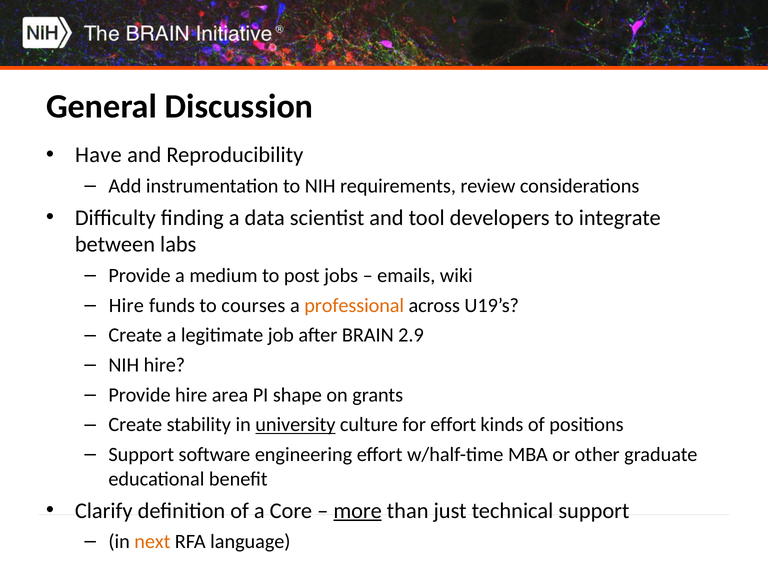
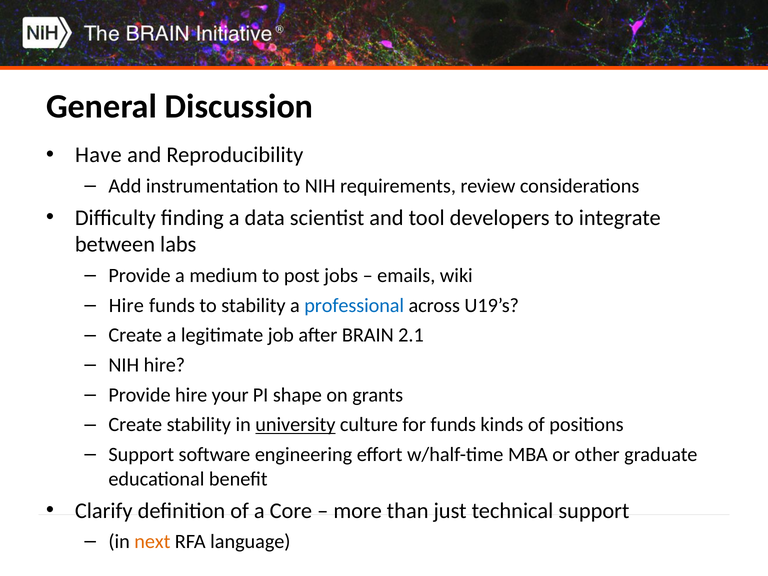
to courses: courses -> stability
professional colour: orange -> blue
2.9: 2.9 -> 2.1
area: area -> your
for effort: effort -> funds
more underline: present -> none
